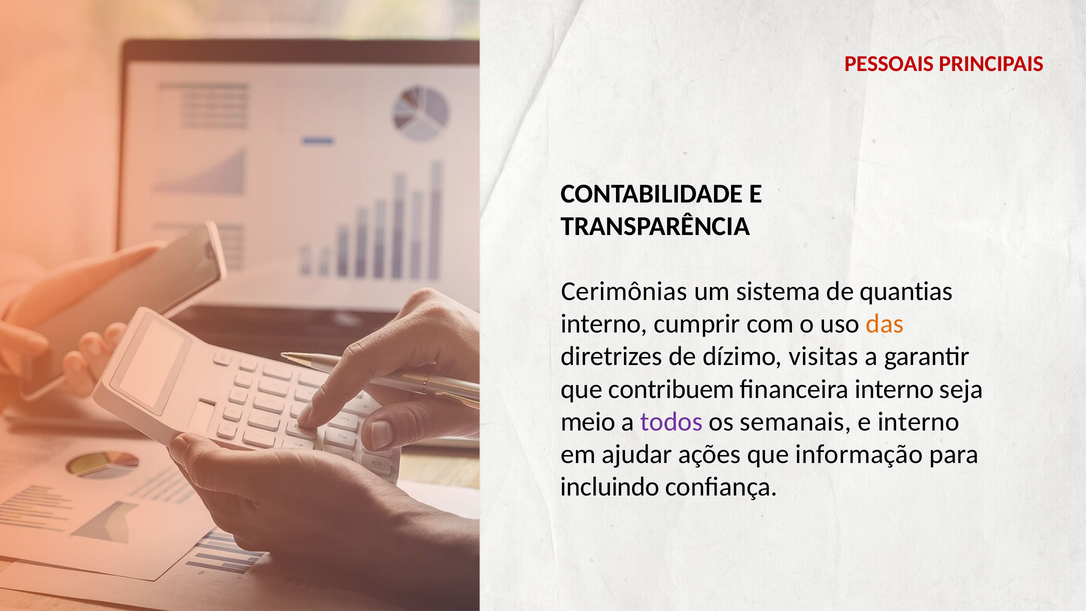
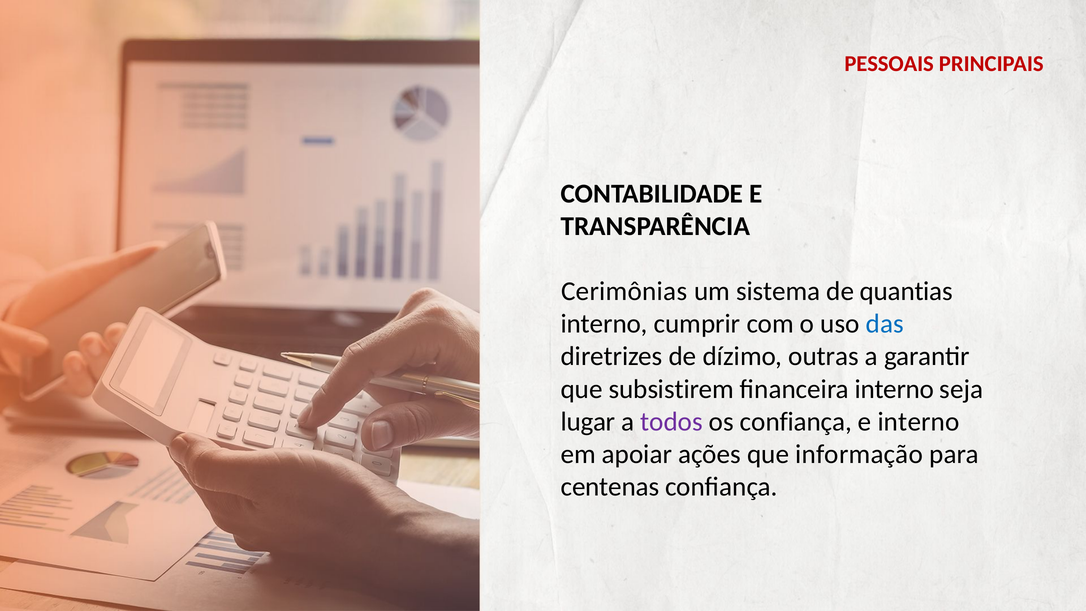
das colour: orange -> blue
visitas: visitas -> outras
contribuem: contribuem -> subsistirem
meio: meio -> lugar
os semanais: semanais -> confiança
ajudar: ajudar -> apoiar
incluindo: incluindo -> centenas
